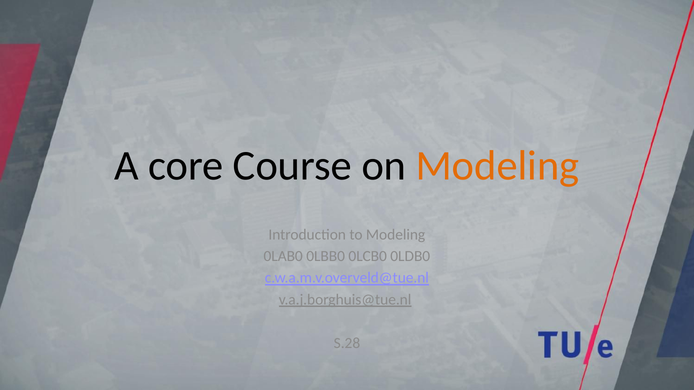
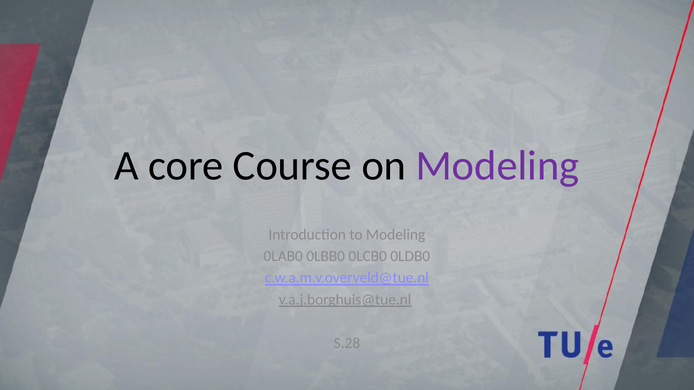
Modeling at (498, 166) colour: orange -> purple
